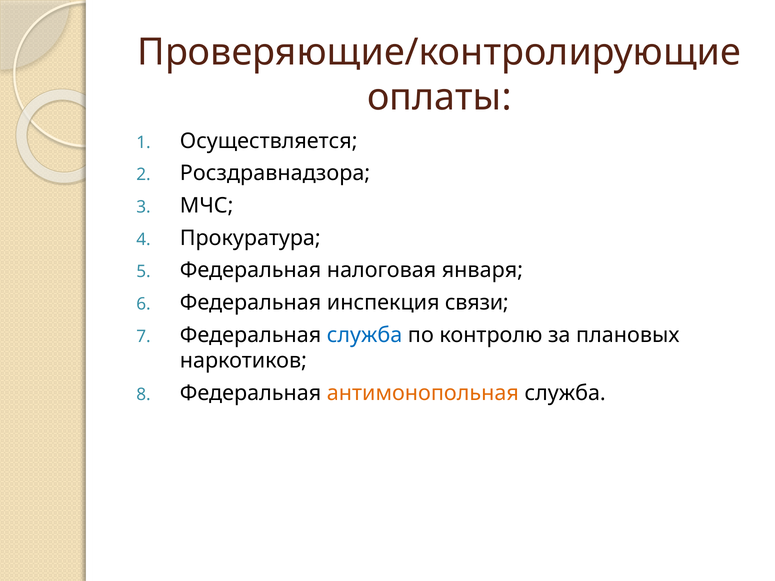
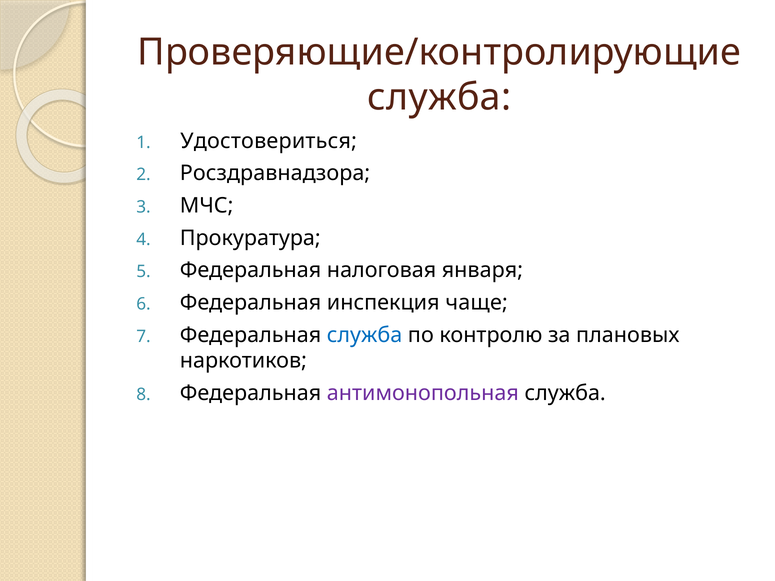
оплаты at (439, 98): оплаты -> служба
Осуществляется: Осуществляется -> Удостовериться
связи: связи -> чаще
антимонопольная colour: orange -> purple
